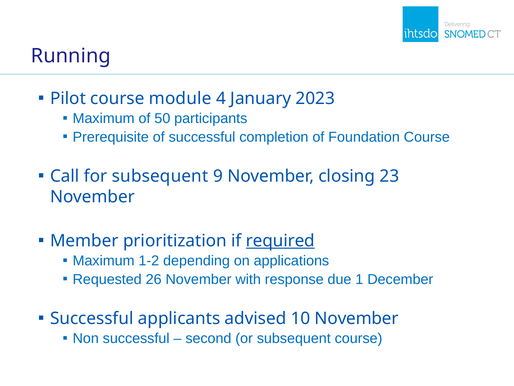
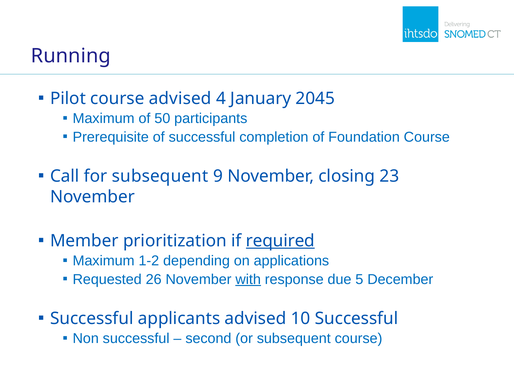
course module: module -> advised
2023: 2023 -> 2045
with underline: none -> present
1: 1 -> 5
10 November: November -> Successful
